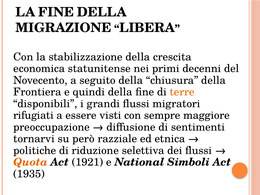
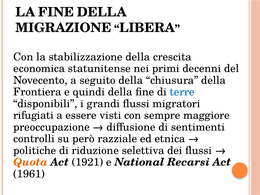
terre colour: orange -> blue
tornarvi: tornarvi -> controlli
Simboli: Simboli -> Recarsi
1935: 1935 -> 1961
